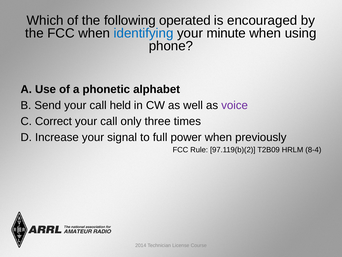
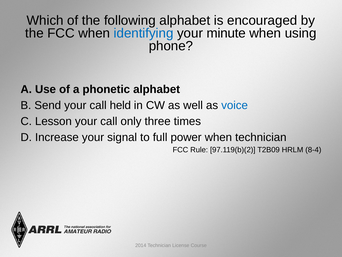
following operated: operated -> alphabet
voice colour: purple -> blue
Correct: Correct -> Lesson
when previously: previously -> technician
